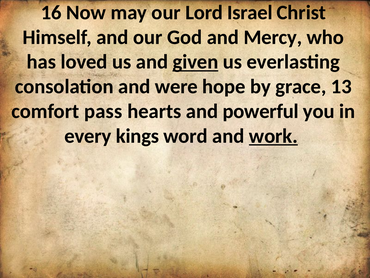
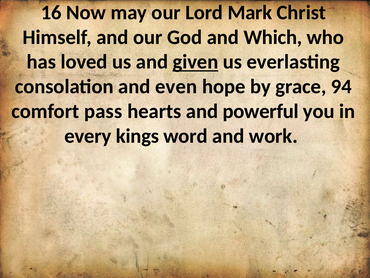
Israel: Israel -> Mark
Mercy: Mercy -> Which
were: were -> even
13: 13 -> 94
work underline: present -> none
